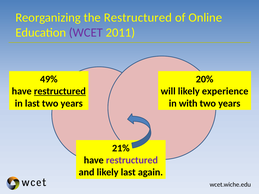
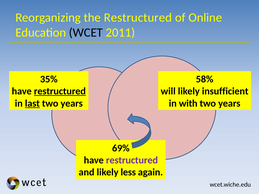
WCET colour: purple -> black
49%: 49% -> 35%
20%: 20% -> 58%
experience: experience -> insufficient
last at (32, 103) underline: none -> present
21%: 21% -> 69%
likely last: last -> less
